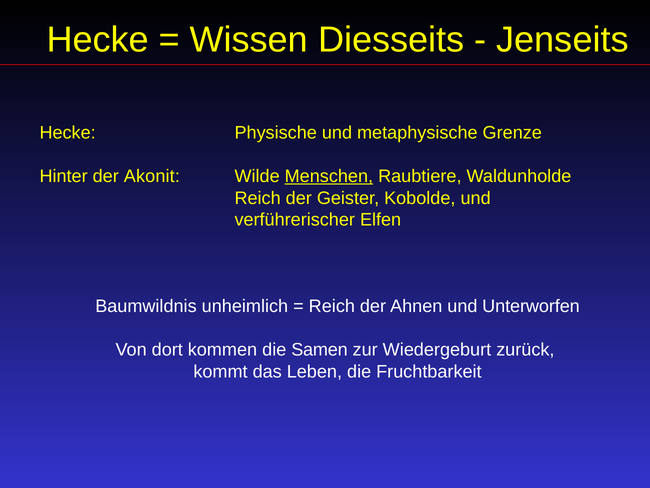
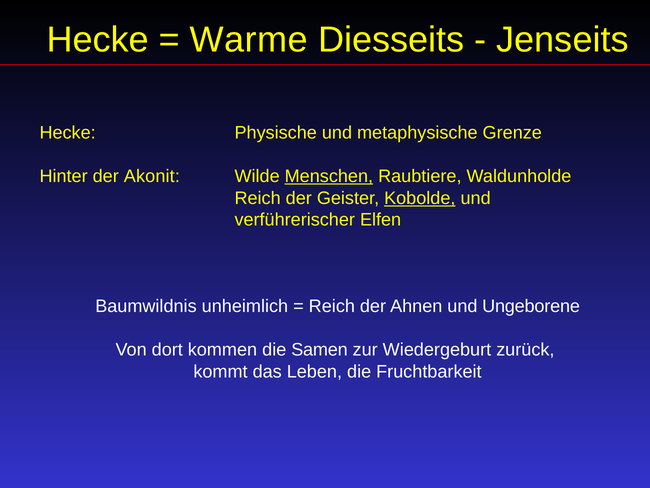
Wissen: Wissen -> Warme
Kobolde underline: none -> present
Unterworfen: Unterworfen -> Ungeborene
